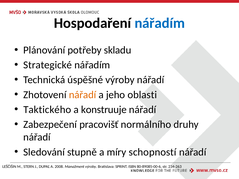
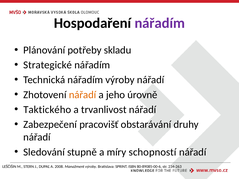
nářadím at (160, 23) colour: blue -> purple
Technická úspěšné: úspěšné -> nářadím
oblasti: oblasti -> úrovně
konstruuje: konstruuje -> trvanlivost
normálního: normálního -> obstarávání
